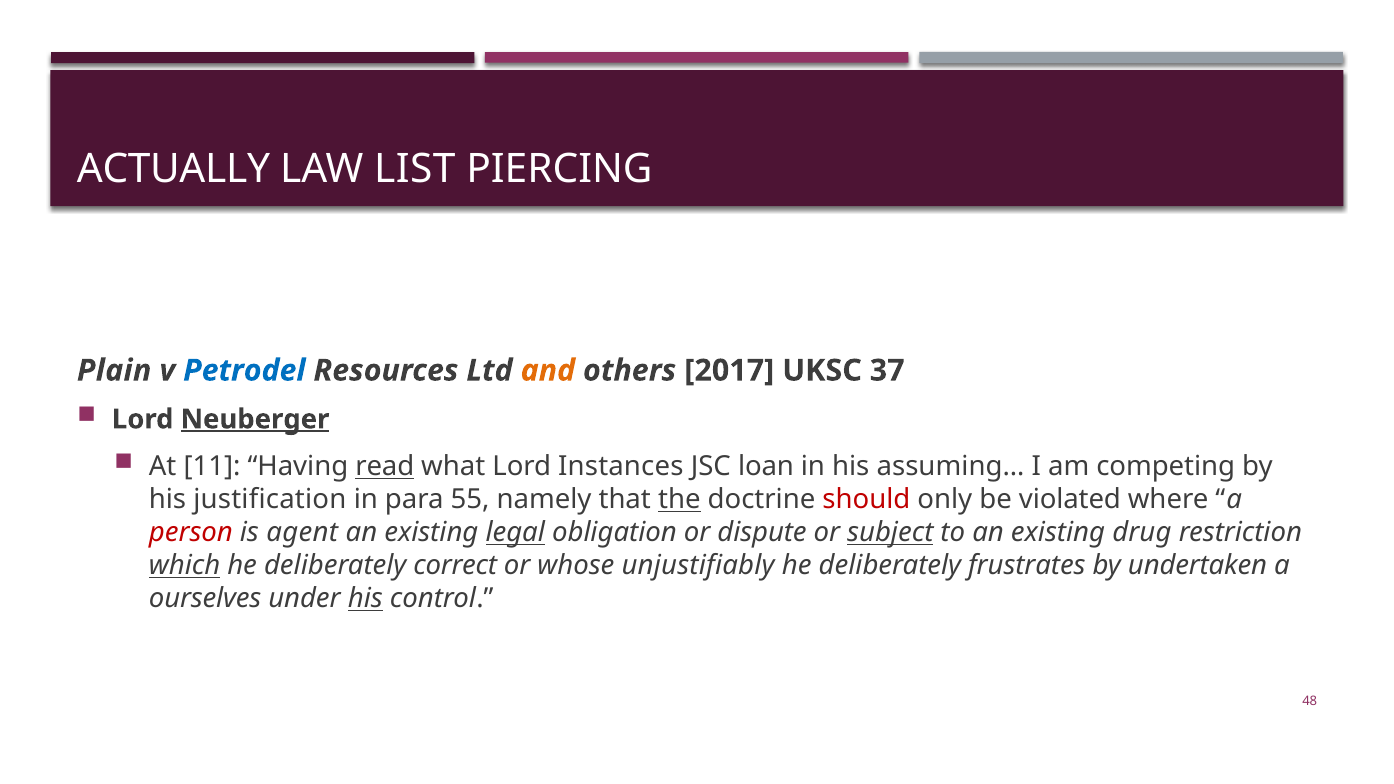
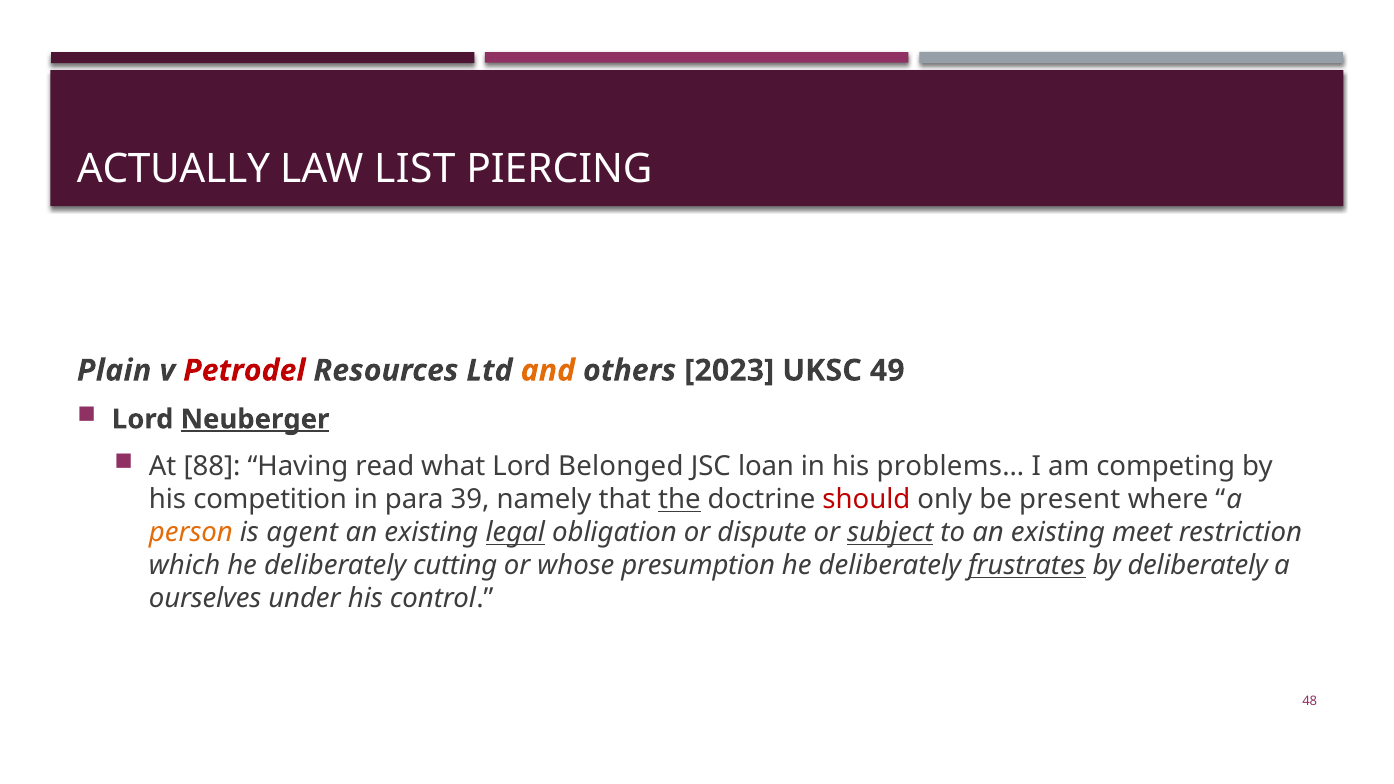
Petrodel colour: blue -> red
2017: 2017 -> 2023
37: 37 -> 49
11: 11 -> 88
read underline: present -> none
Instances: Instances -> Belonged
assuming…: assuming… -> problems…
justification: justification -> competition
55: 55 -> 39
violated: violated -> present
person colour: red -> orange
drug: drug -> meet
which underline: present -> none
correct: correct -> cutting
unjustifiably: unjustifiably -> presumption
frustrates underline: none -> present
by undertaken: undertaken -> deliberately
his at (365, 599) underline: present -> none
